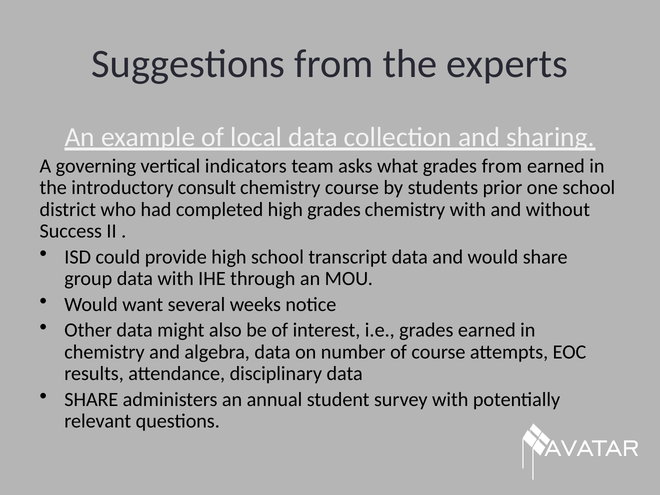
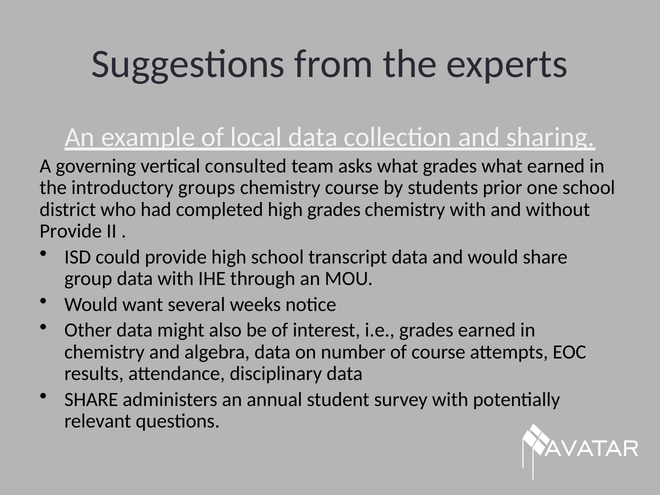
indicators: indicators -> consulted
grades from: from -> what
consult: consult -> groups
Success at (71, 231): Success -> Provide
